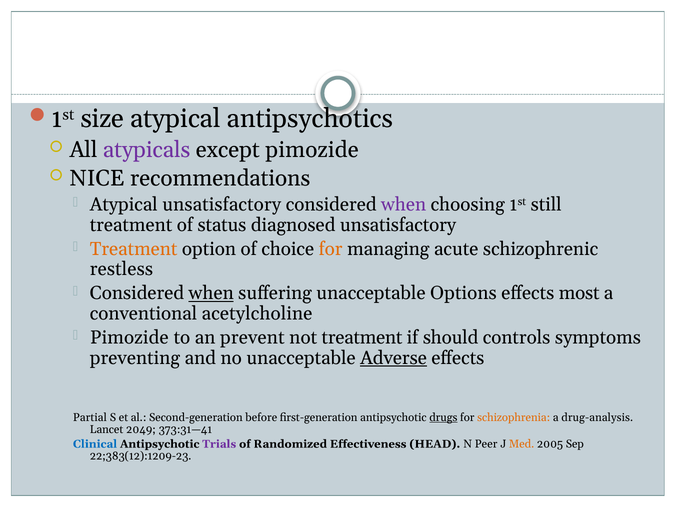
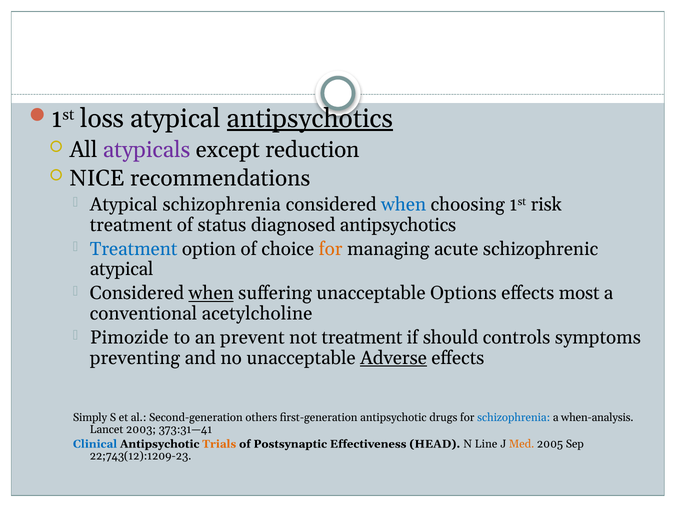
size: size -> loss
antipsychotics at (310, 119) underline: none -> present
except pimozide: pimozide -> reduction
Atypical unsatisfactory: unsatisfactory -> schizophrenia
when at (404, 205) colour: purple -> blue
still: still -> risk
diagnosed unsatisfactory: unsatisfactory -> antipsychotics
Treatment at (134, 249) colour: orange -> blue
restless at (121, 269): restless -> atypical
Partial: Partial -> Simply
before: before -> others
drugs underline: present -> none
schizophrenia at (514, 417) colour: orange -> blue
drug-analysis: drug-analysis -> when-analysis
2049: 2049 -> 2003
Trials colour: purple -> orange
Randomized: Randomized -> Postsynaptic
Peer: Peer -> Line
22;383(12):1209-23: 22;383(12):1209-23 -> 22;743(12):1209-23
